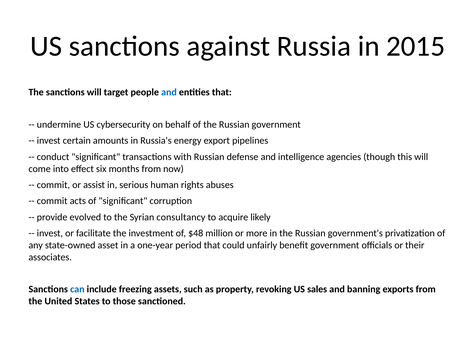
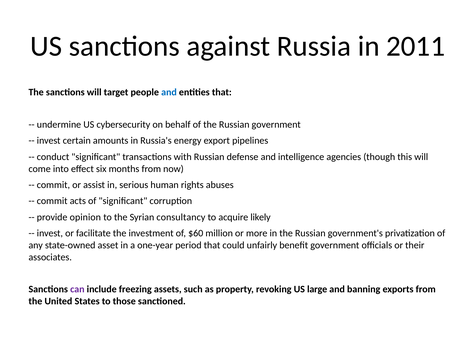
2015: 2015 -> 2011
evolved: evolved -> opinion
$48: $48 -> $60
can colour: blue -> purple
sales: sales -> large
